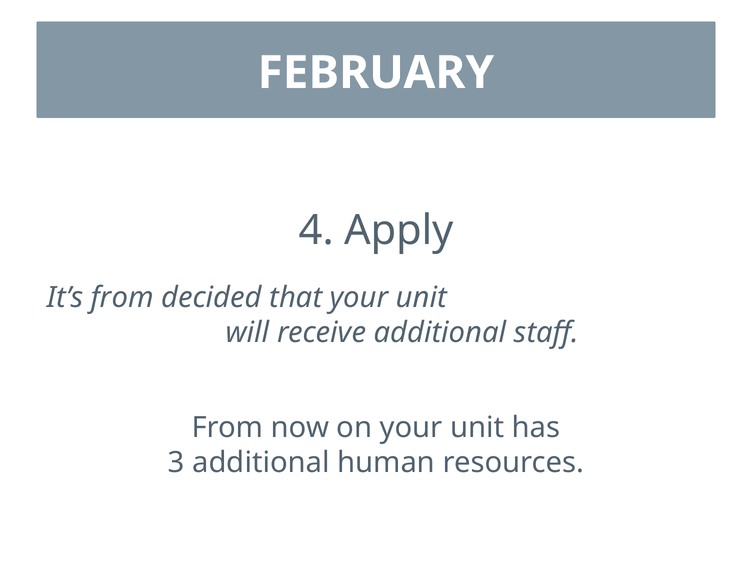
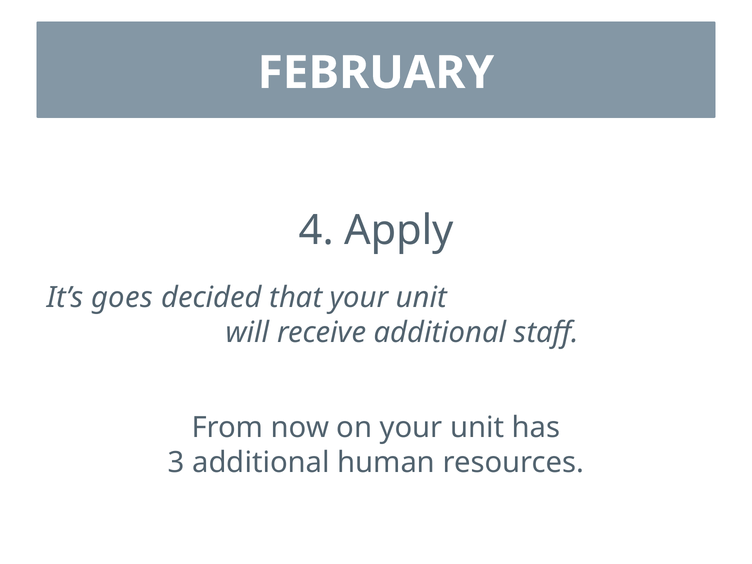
It’s from: from -> goes
